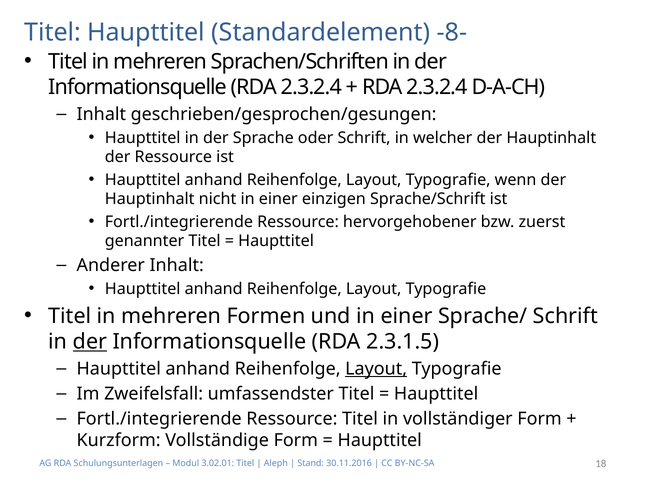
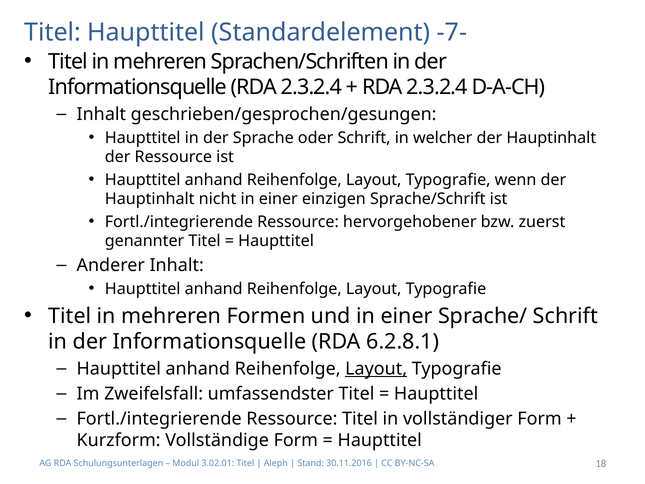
-8-: -8- -> -7-
der at (90, 342) underline: present -> none
2.3.1.5: 2.3.1.5 -> 6.2.8.1
